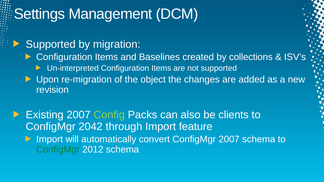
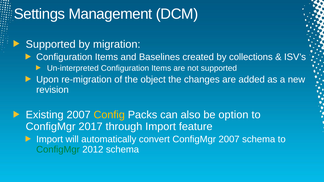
Config colour: light green -> yellow
clients: clients -> option
2042: 2042 -> 2017
